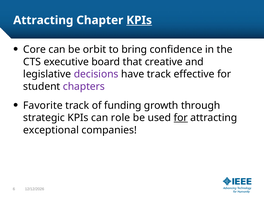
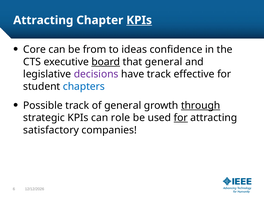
orbit: orbit -> from
bring: bring -> ideas
board underline: none -> present
that creative: creative -> general
chapters colour: purple -> blue
Favorite: Favorite -> Possible
of funding: funding -> general
through underline: none -> present
exceptional: exceptional -> satisfactory
